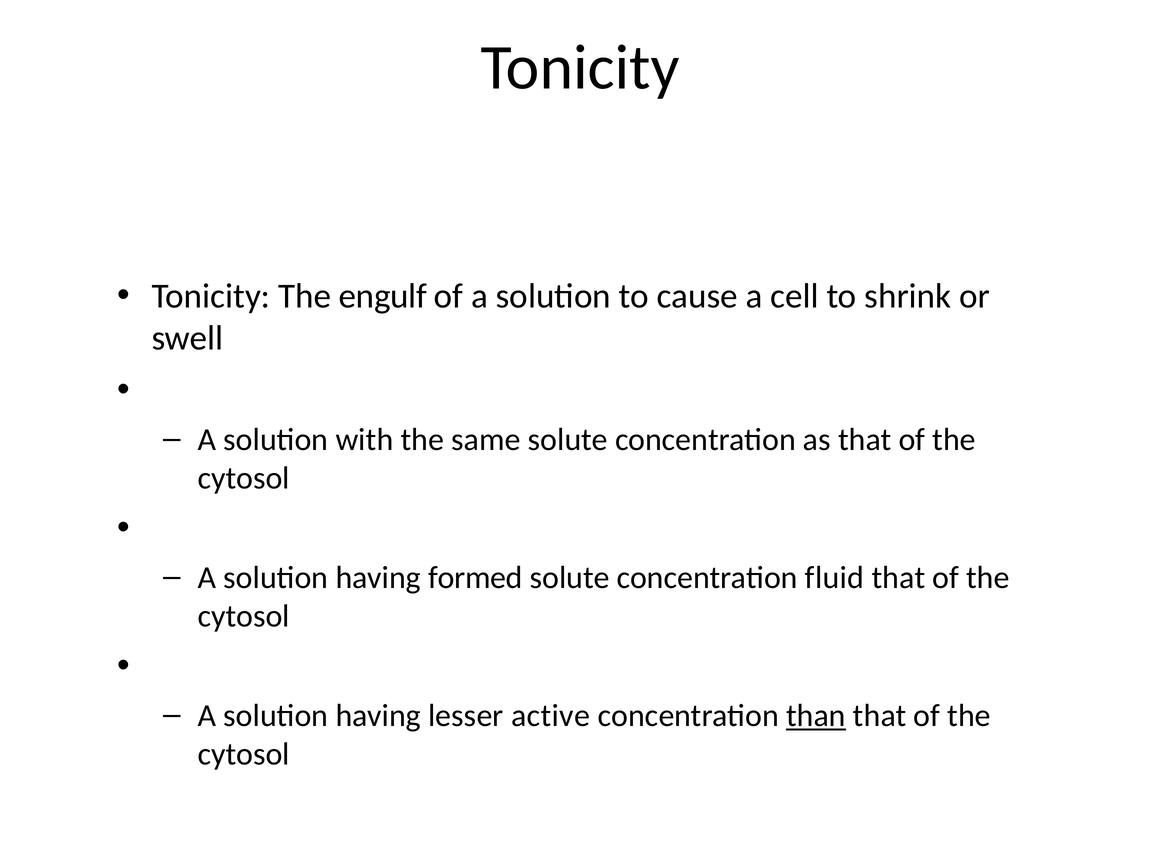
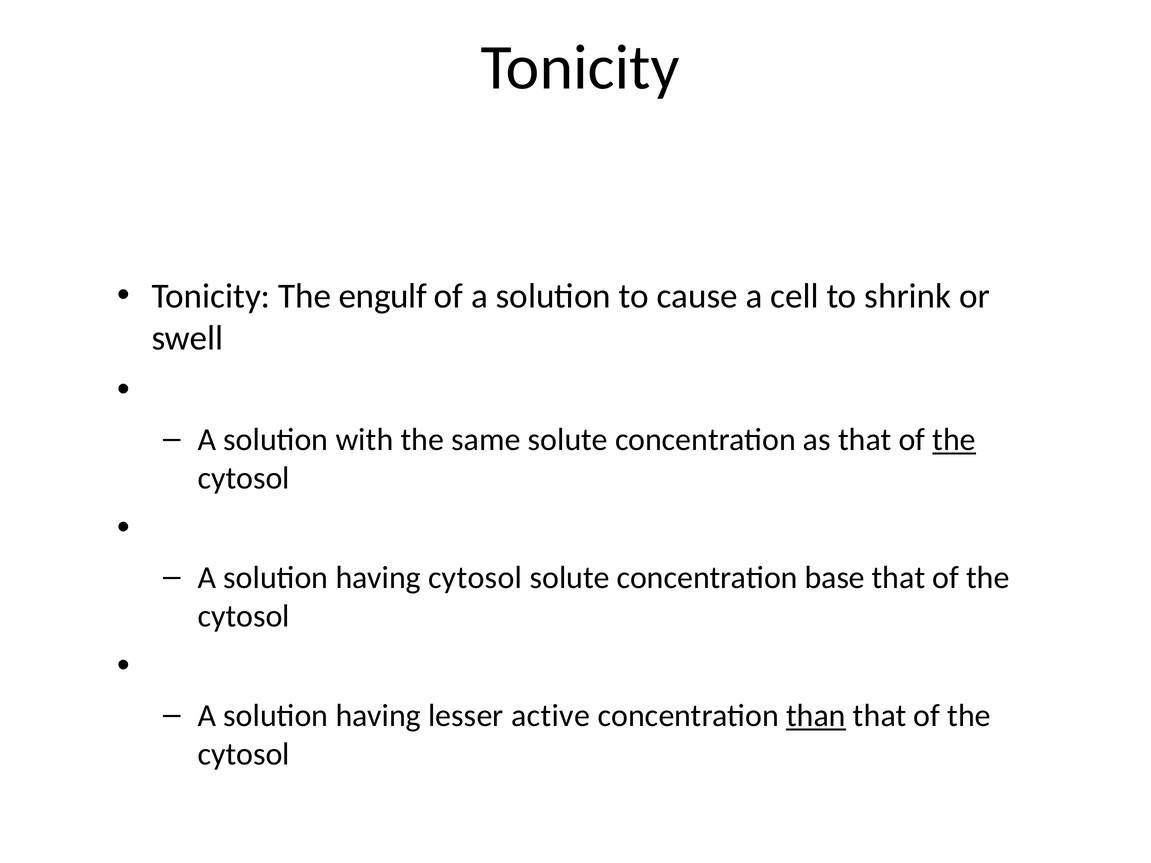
the at (954, 440) underline: none -> present
having formed: formed -> cytosol
fluid: fluid -> base
